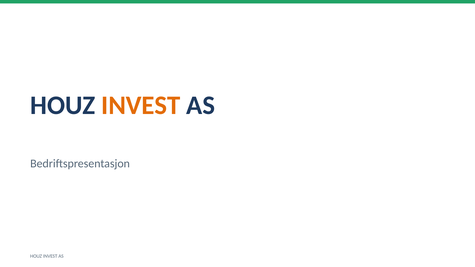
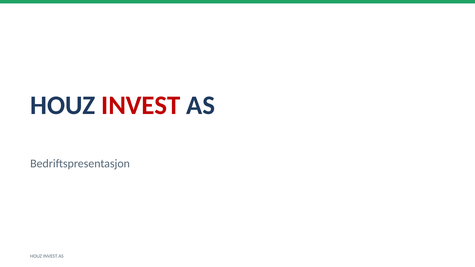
INVEST at (141, 105) colour: orange -> red
